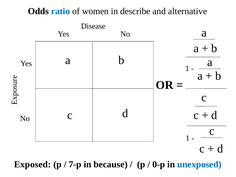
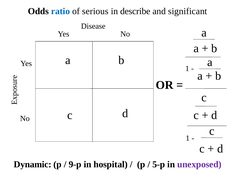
women: women -> serious
alternative: alternative -> significant
Exposed: Exposed -> Dynamic
7-p: 7-p -> 9-p
because: because -> hospital
0-p: 0-p -> 5-p
unexposed colour: blue -> purple
